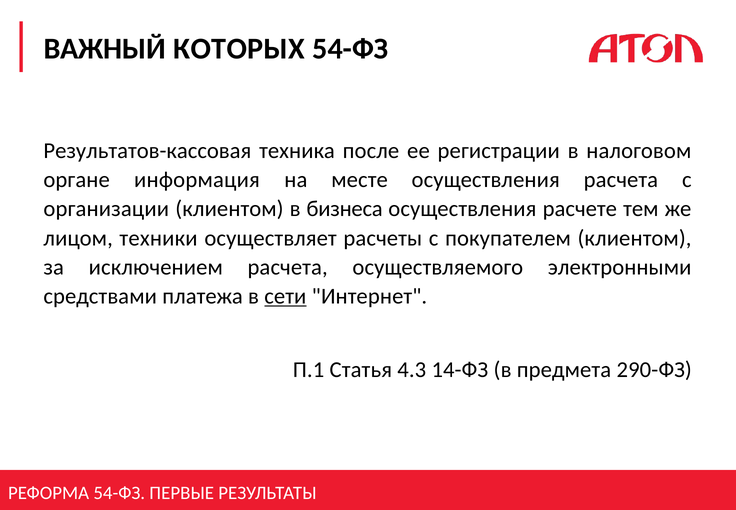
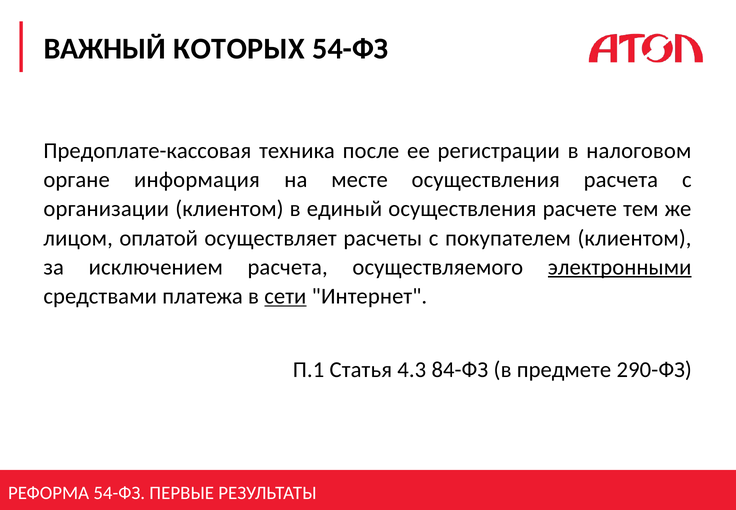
Результатов-кассовая: Результатов-кассовая -> Предоплате-кассовая
бизнеса: бизнеса -> единый
техники: техники -> оплатой
электронными underline: none -> present
14-ФЗ: 14-ФЗ -> 84-ФЗ
предмета: предмета -> предмете
